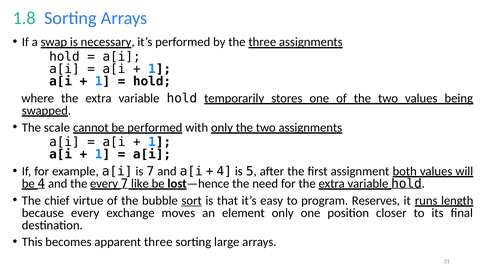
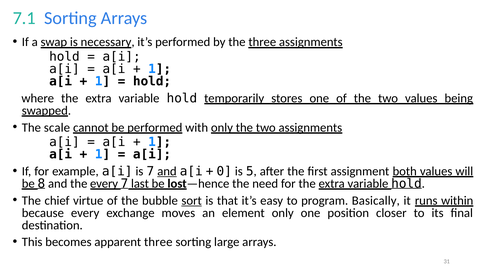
1.8: 1.8 -> 7.1
and at (167, 171) underline: none -> present
4 at (224, 171): 4 -> 0
be 4: 4 -> 8
like: like -> last
Reserves: Reserves -> Basically
length: length -> within
